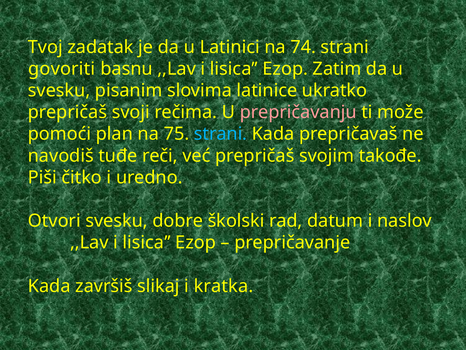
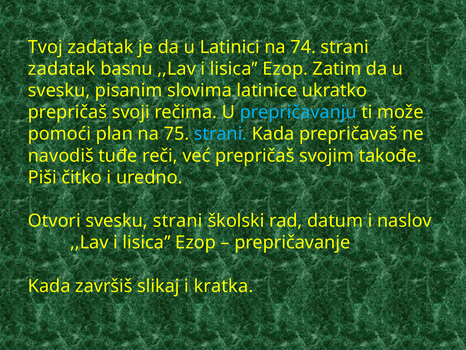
govoriti at (62, 69): govoriti -> zadatak
prepričavanju colour: pink -> light blue
svesku dobre: dobre -> strani
